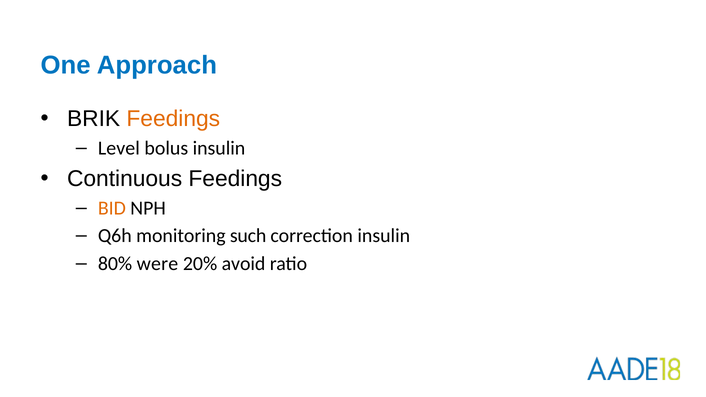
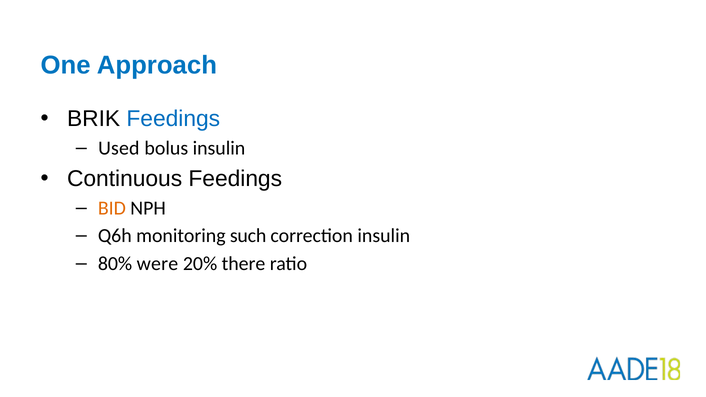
Feedings at (173, 119) colour: orange -> blue
Level: Level -> Used
avoid: avoid -> there
